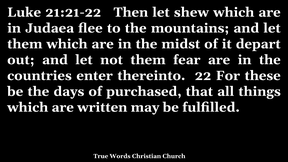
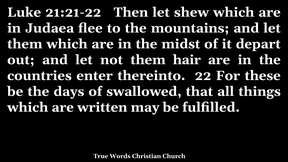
fear: fear -> hair
purchased: purchased -> swallowed
